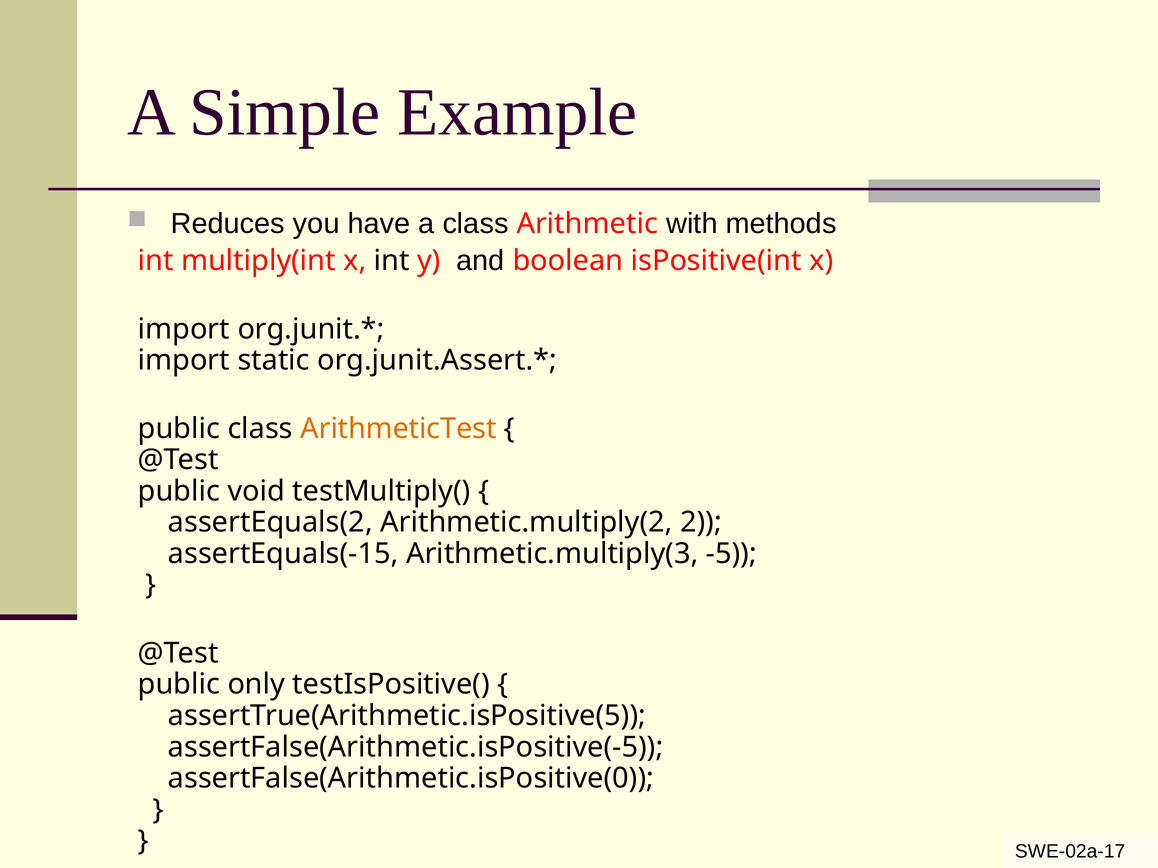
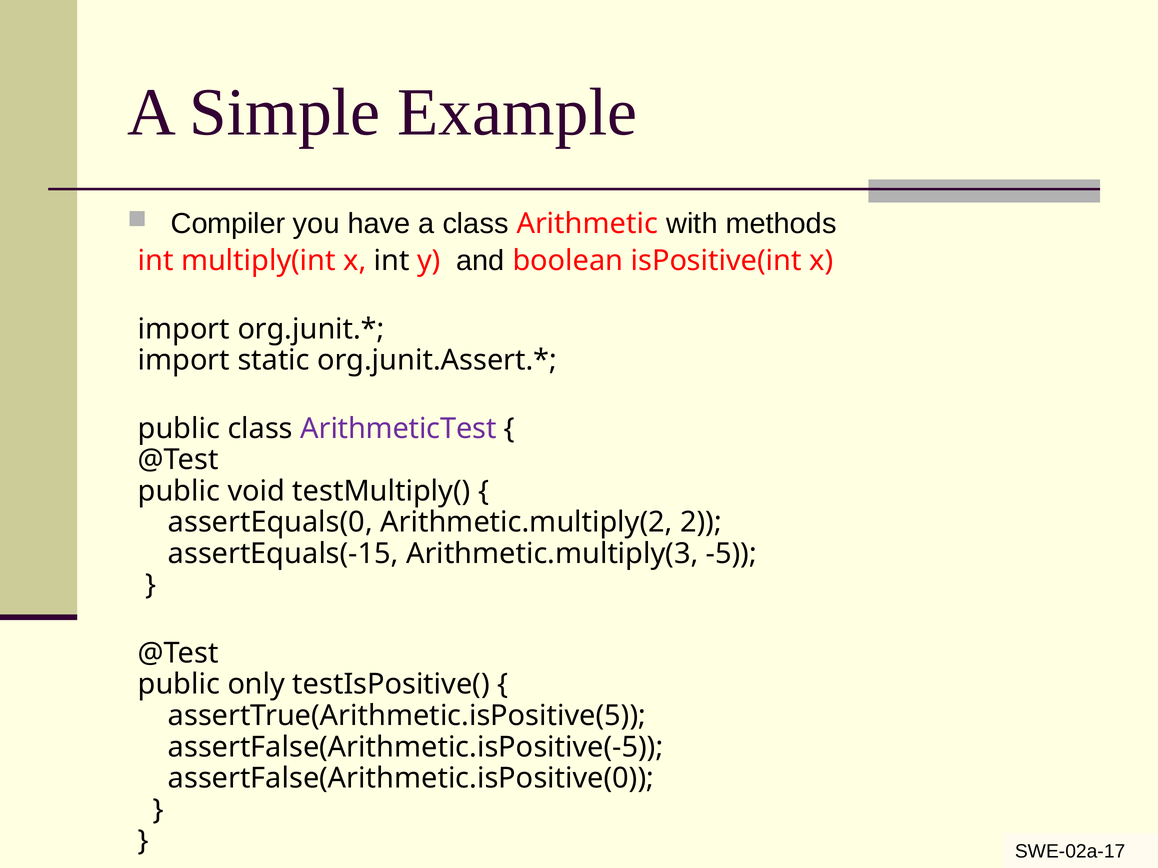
Reduces: Reduces -> Compiler
ArithmeticTest colour: orange -> purple
assertEquals(2: assertEquals(2 -> assertEquals(0
